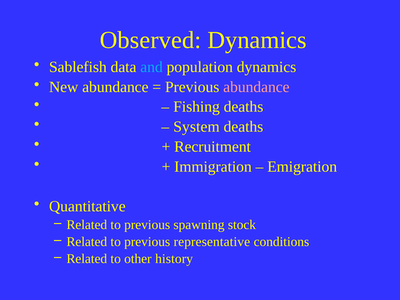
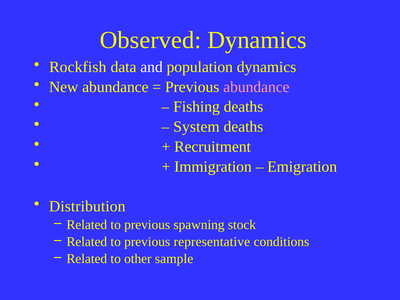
Sablefish: Sablefish -> Rockfish
and colour: light blue -> white
Quantitative: Quantitative -> Distribution
history: history -> sample
